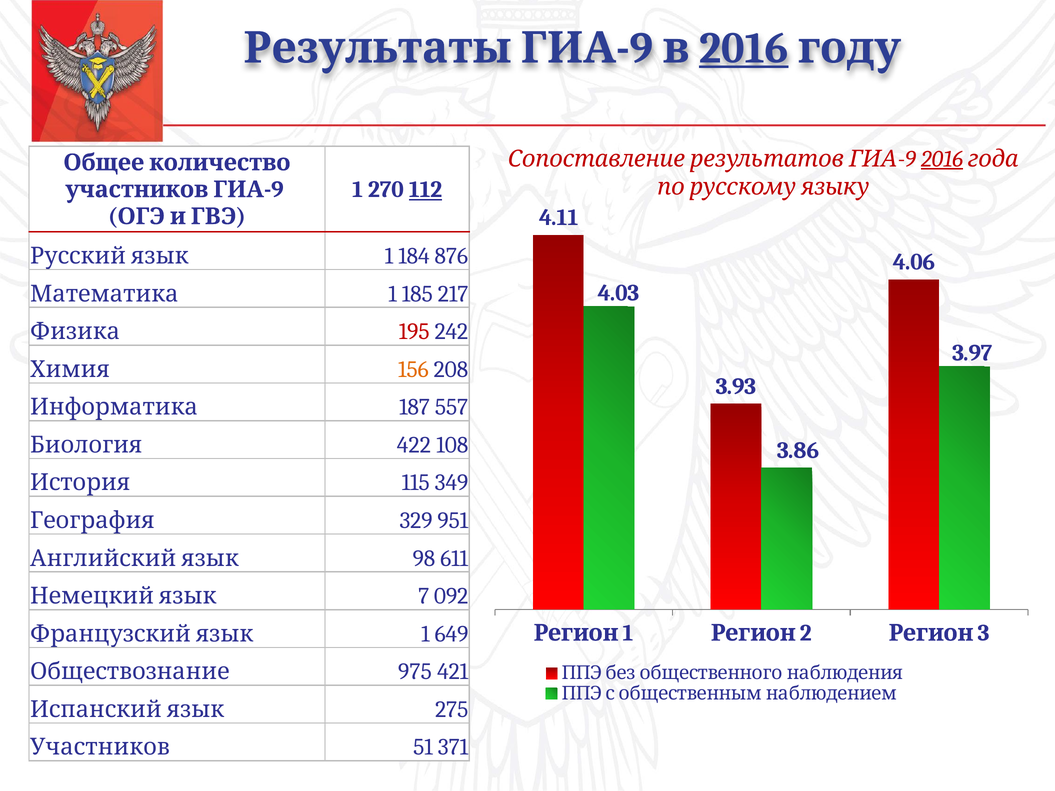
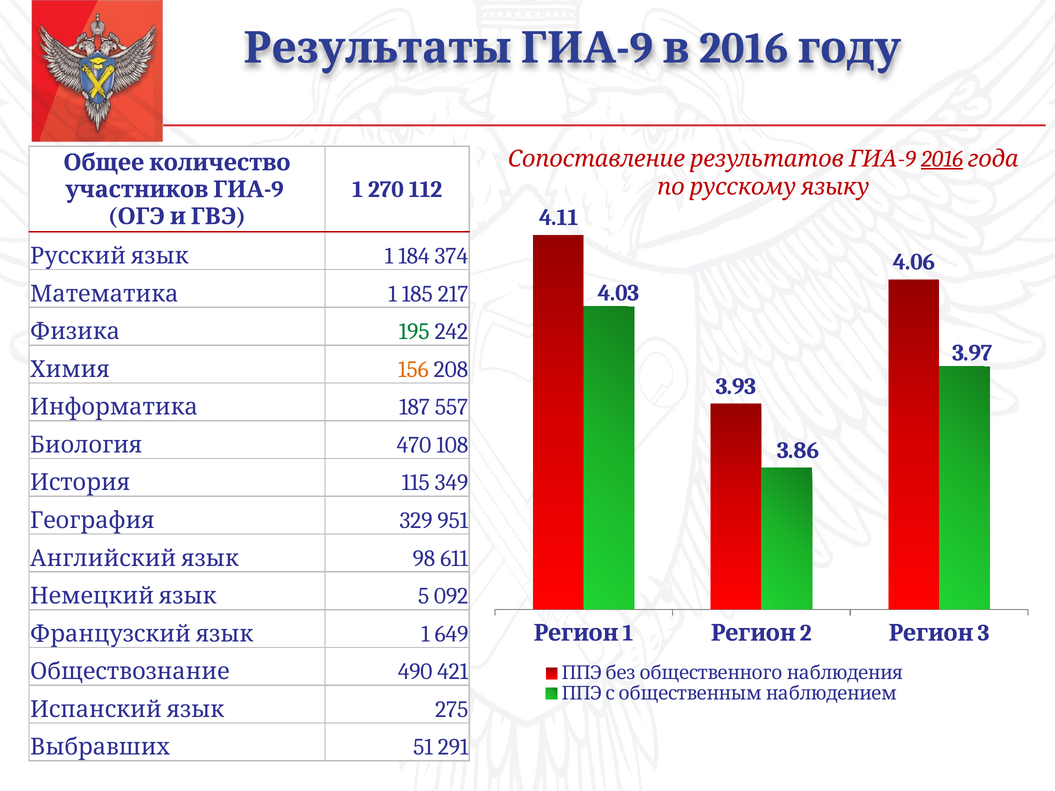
2016 at (744, 48) underline: present -> none
112 underline: present -> none
876: 876 -> 374
195 colour: red -> green
422: 422 -> 470
7: 7 -> 5
975: 975 -> 490
Участников: Участников -> Выбравших
371: 371 -> 291
